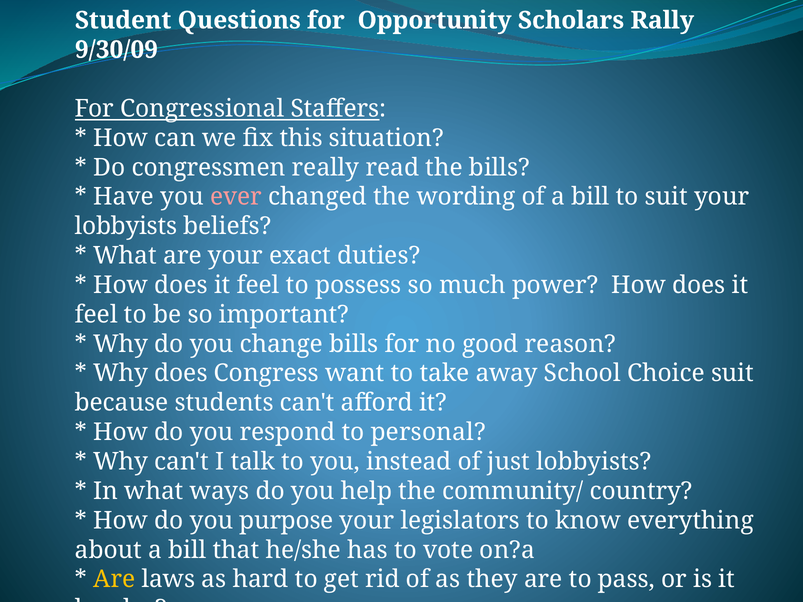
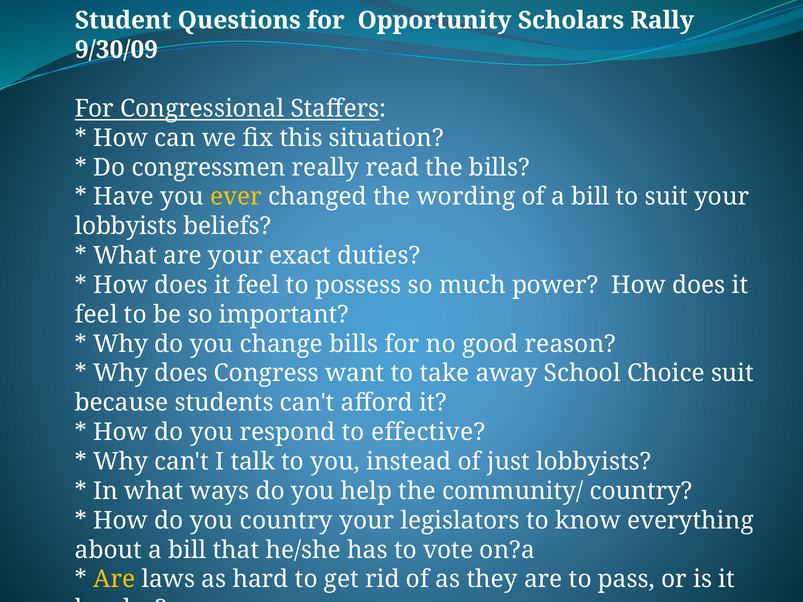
ever colour: pink -> yellow
personal: personal -> effective
you purpose: purpose -> country
